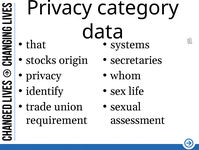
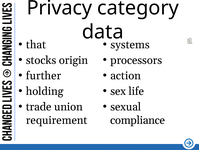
secretaries: secretaries -> processors
privacy at (44, 75): privacy -> further
whom: whom -> action
identify: identify -> holding
assessment: assessment -> compliance
